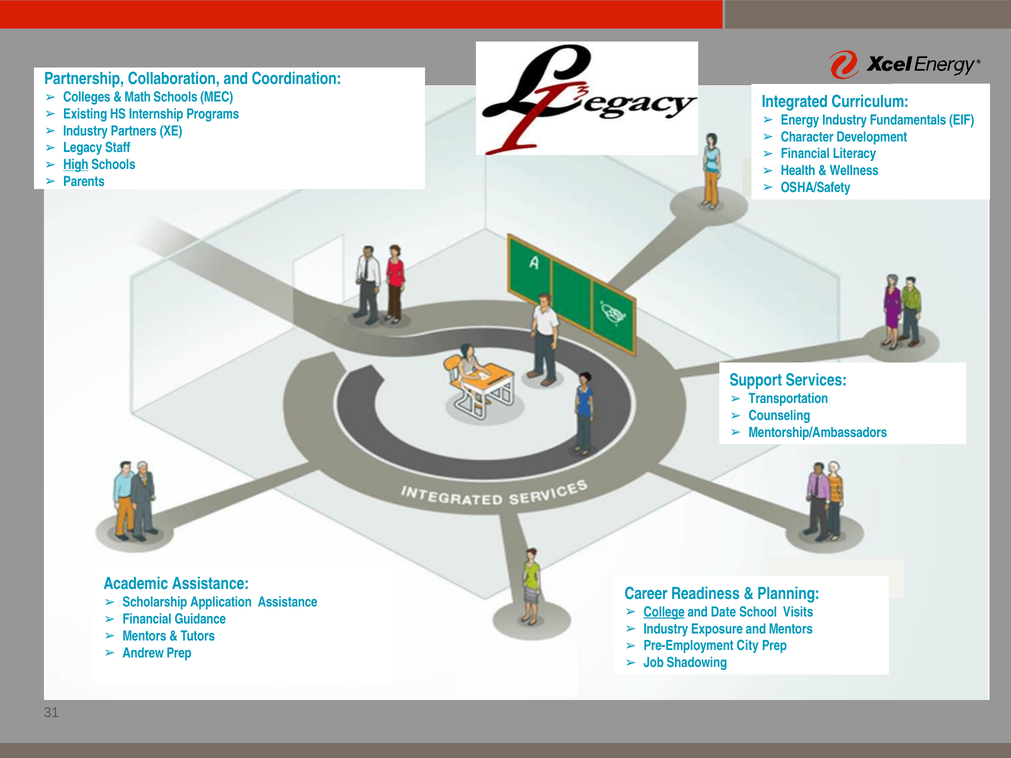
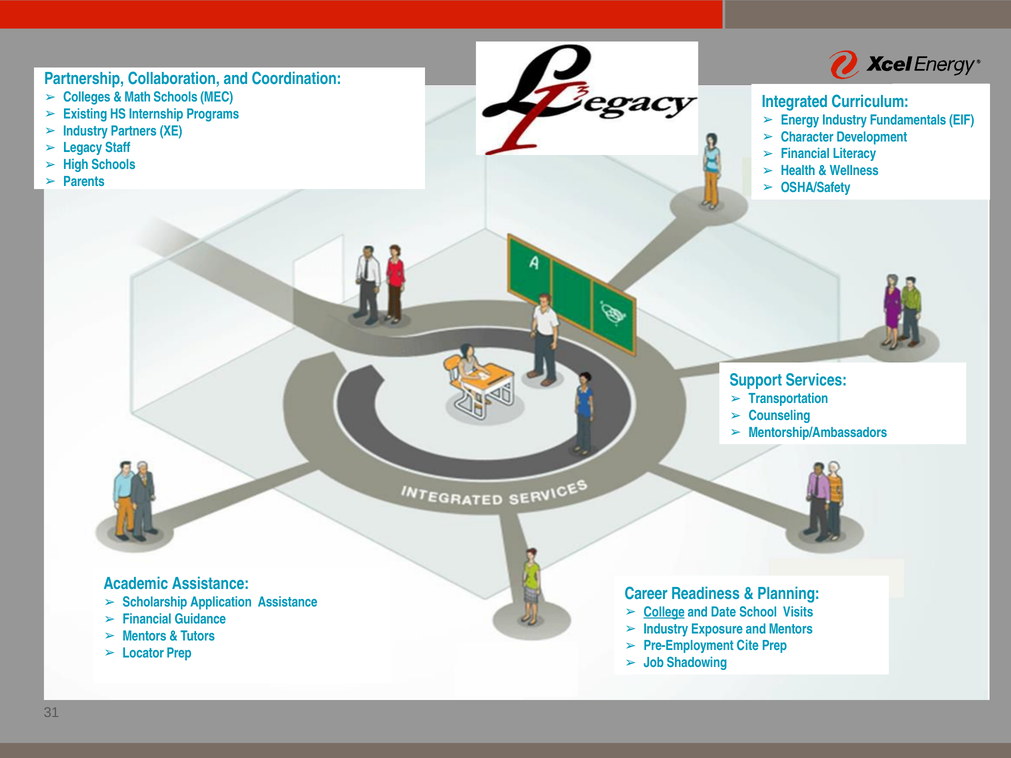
High underline: present -> none
City: City -> Cite
Andrew: Andrew -> Locator
